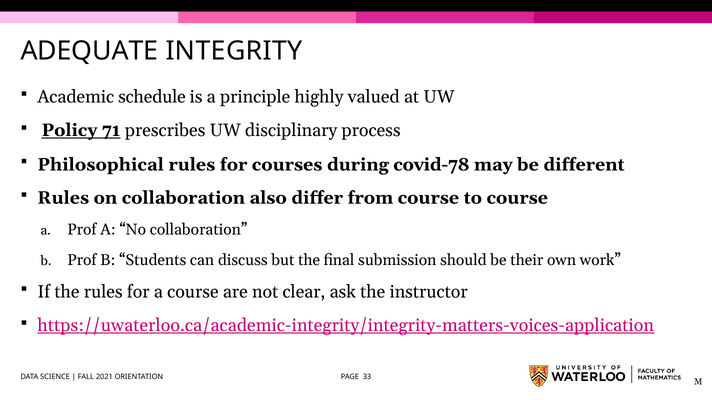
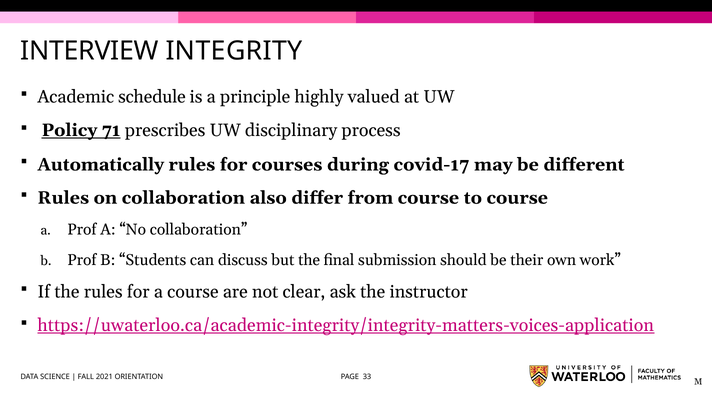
ADEQUATE: ADEQUATE -> INTERVIEW
Philosophical: Philosophical -> Automatically
covid-78: covid-78 -> covid-17
